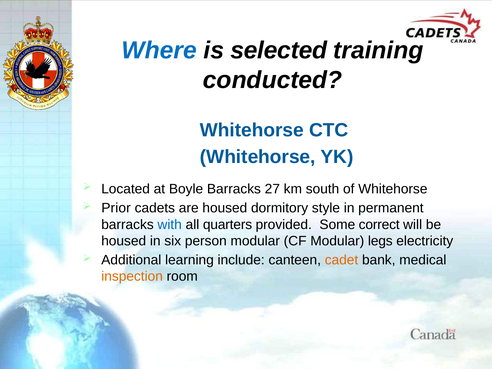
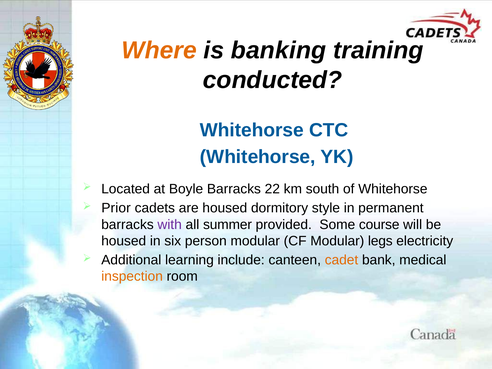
Where colour: blue -> orange
selected: selected -> banking
27: 27 -> 22
with colour: blue -> purple
quarters: quarters -> summer
correct: correct -> course
